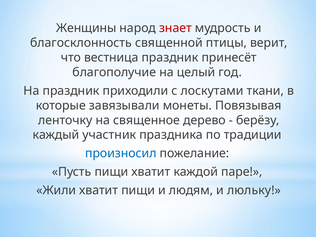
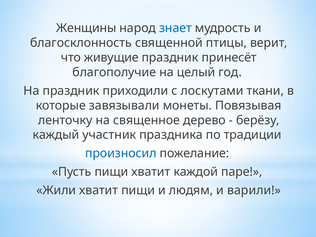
знает colour: red -> blue
вестница: вестница -> живущие
люльку: люльку -> варили
